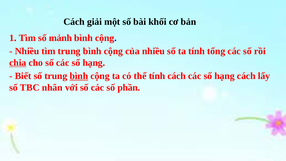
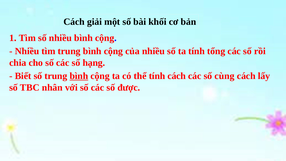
số mảnh: mảnh -> nhiều
chia underline: present -> none
hạng at (225, 76): hạng -> cùng
phần: phần -> được
